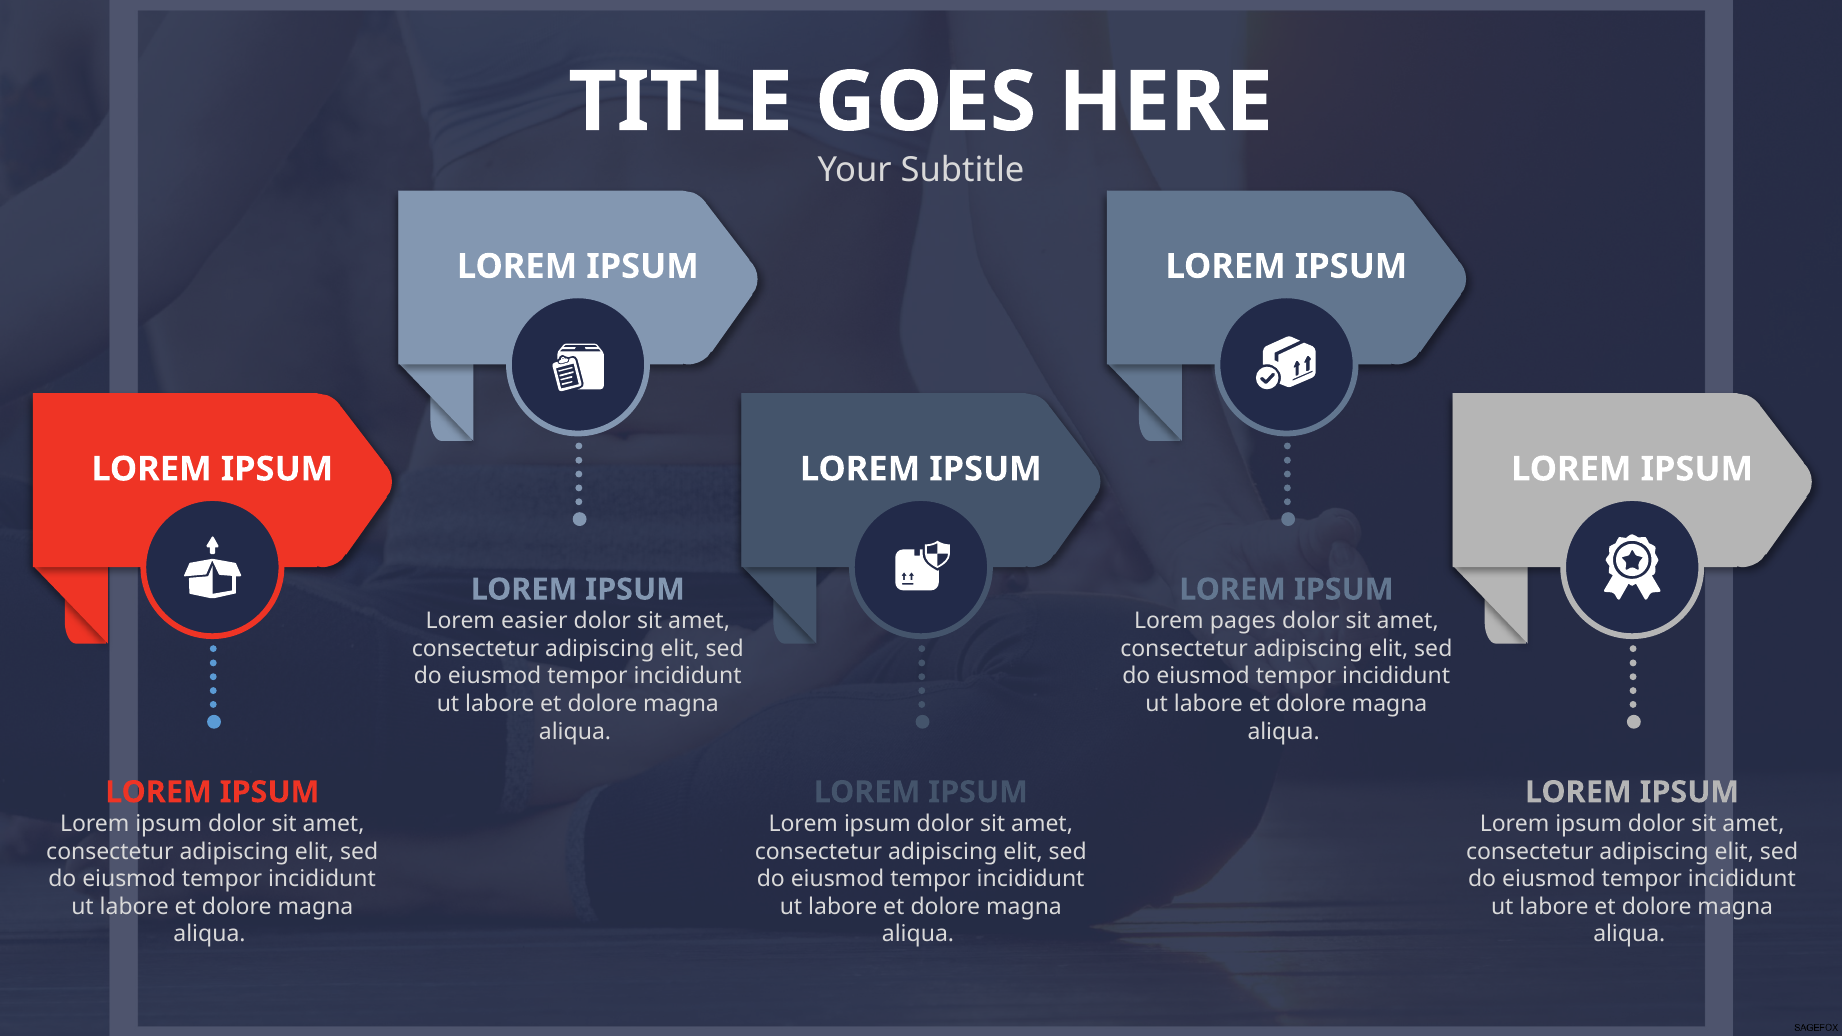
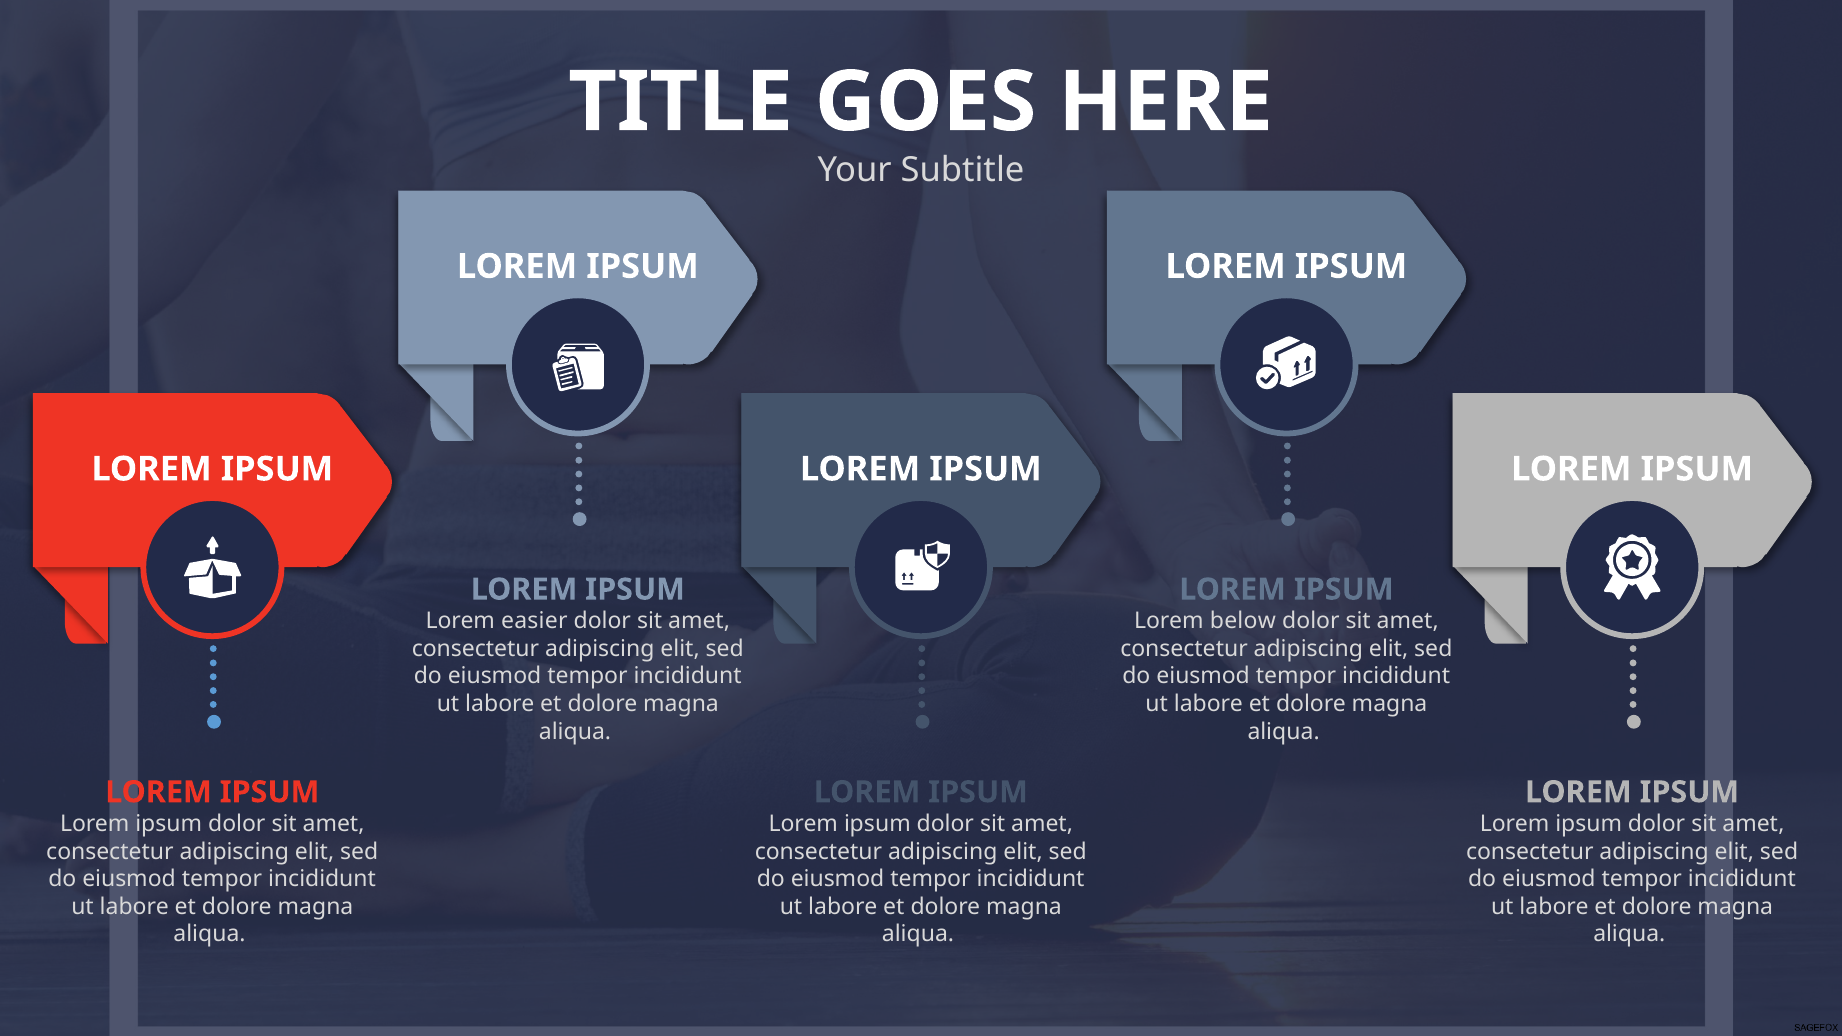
pages: pages -> below
